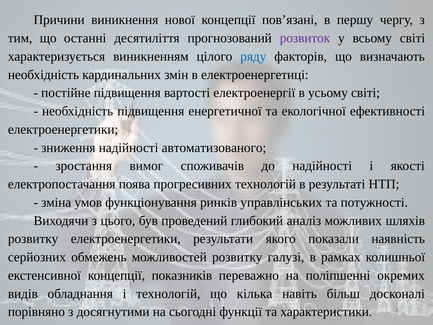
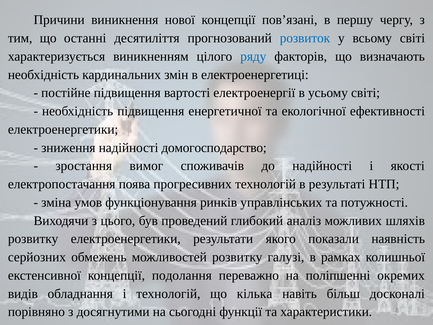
розвиток colour: purple -> blue
автоматизованого: автоматизованого -> домогосподарство
показників: показників -> подолання
